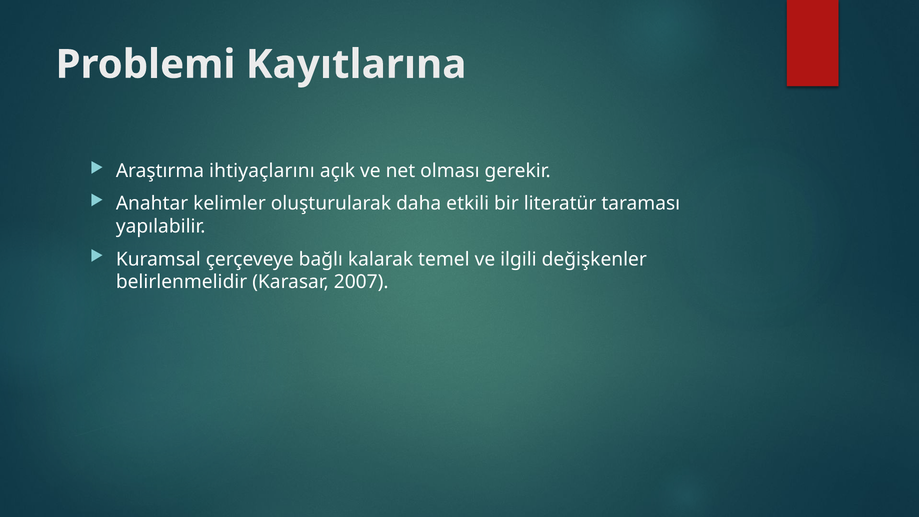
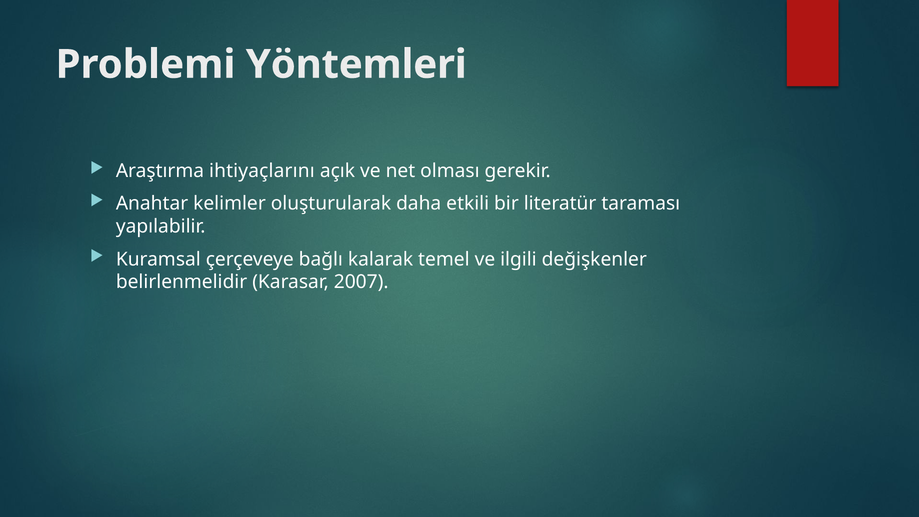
Kayıtlarına: Kayıtlarına -> Yöntemleri
